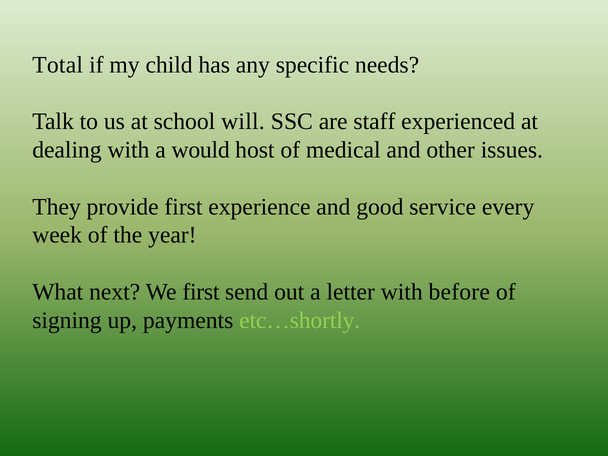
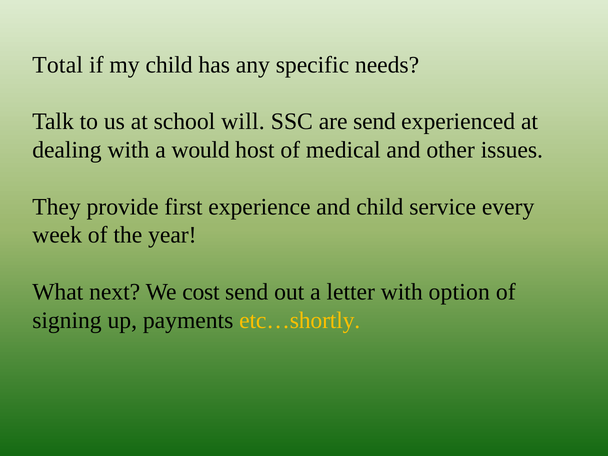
are staff: staff -> send
and good: good -> child
We first: first -> cost
before: before -> option
etc…shortly colour: light green -> yellow
